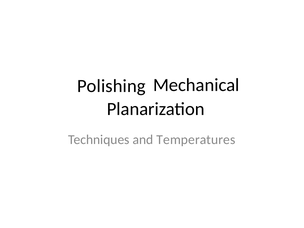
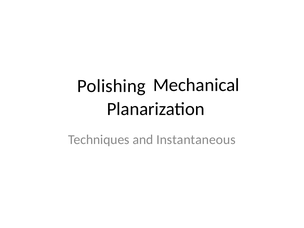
Temperatures: Temperatures -> Instantaneous
